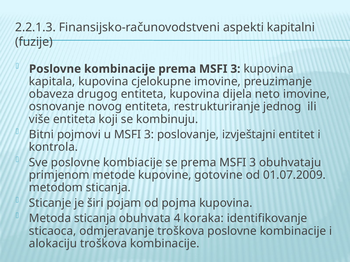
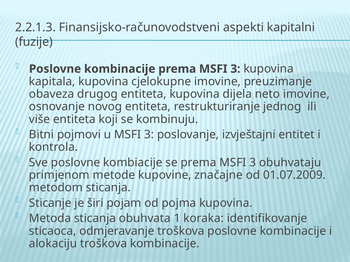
gotovine: gotovine -> značajne
4: 4 -> 1
